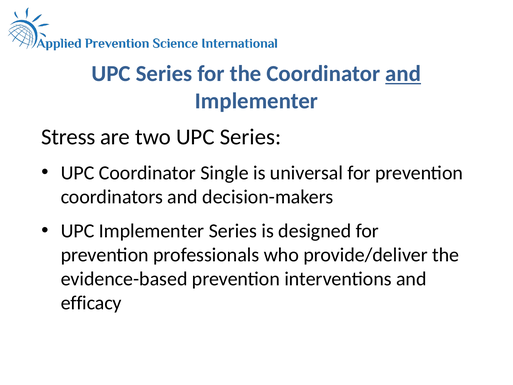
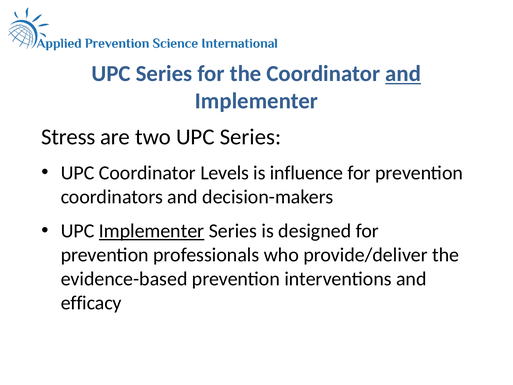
Single: Single -> Levels
universal: universal -> influence
Implementer at (152, 231) underline: none -> present
